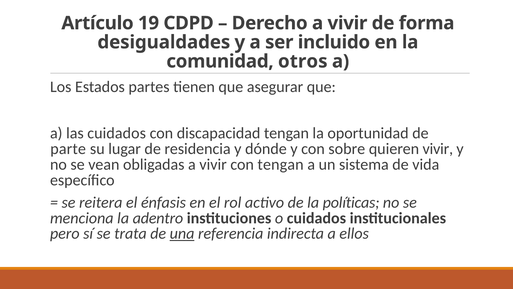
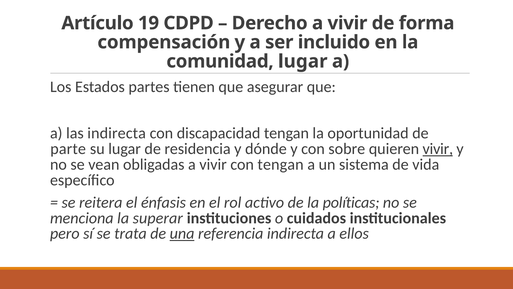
desigualdades: desigualdades -> compensación
comunidad otros: otros -> lugar
las cuidados: cuidados -> indirecta
vivir at (438, 149) underline: none -> present
adentro: adentro -> superar
